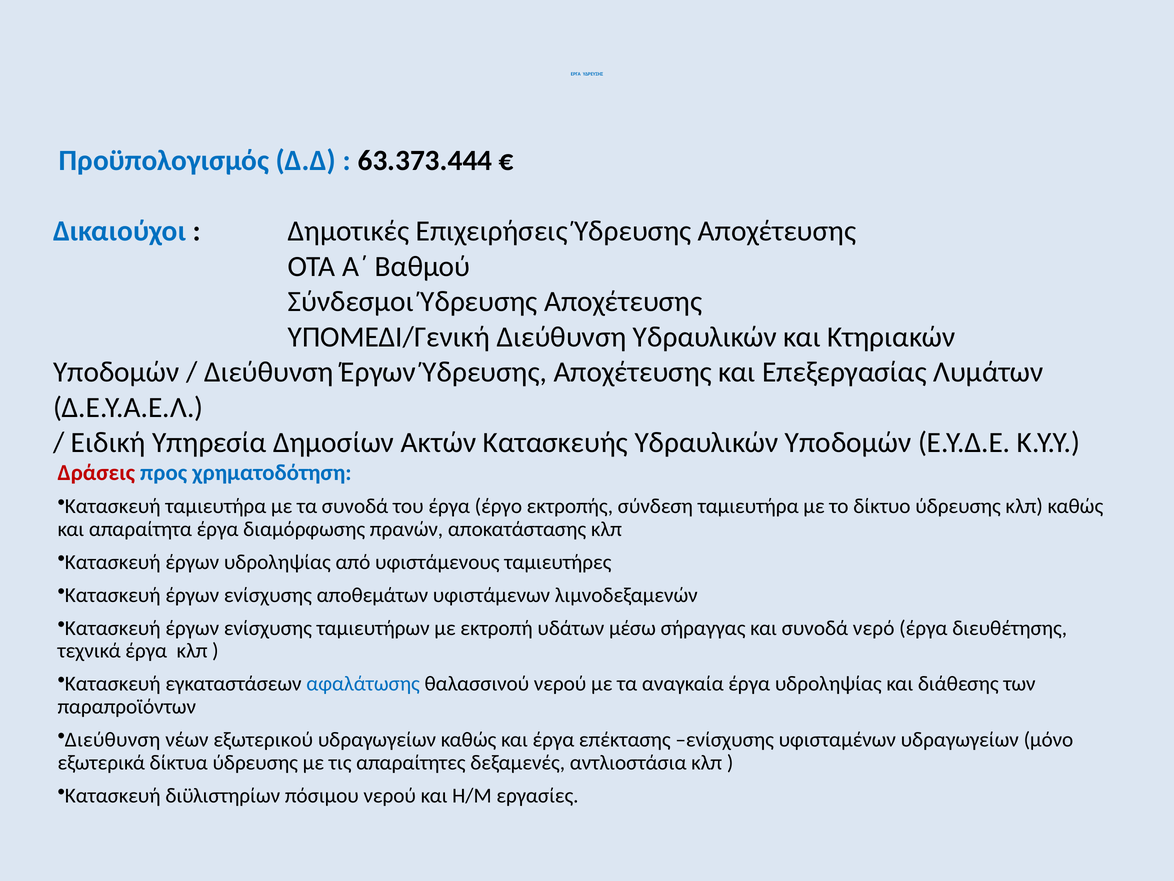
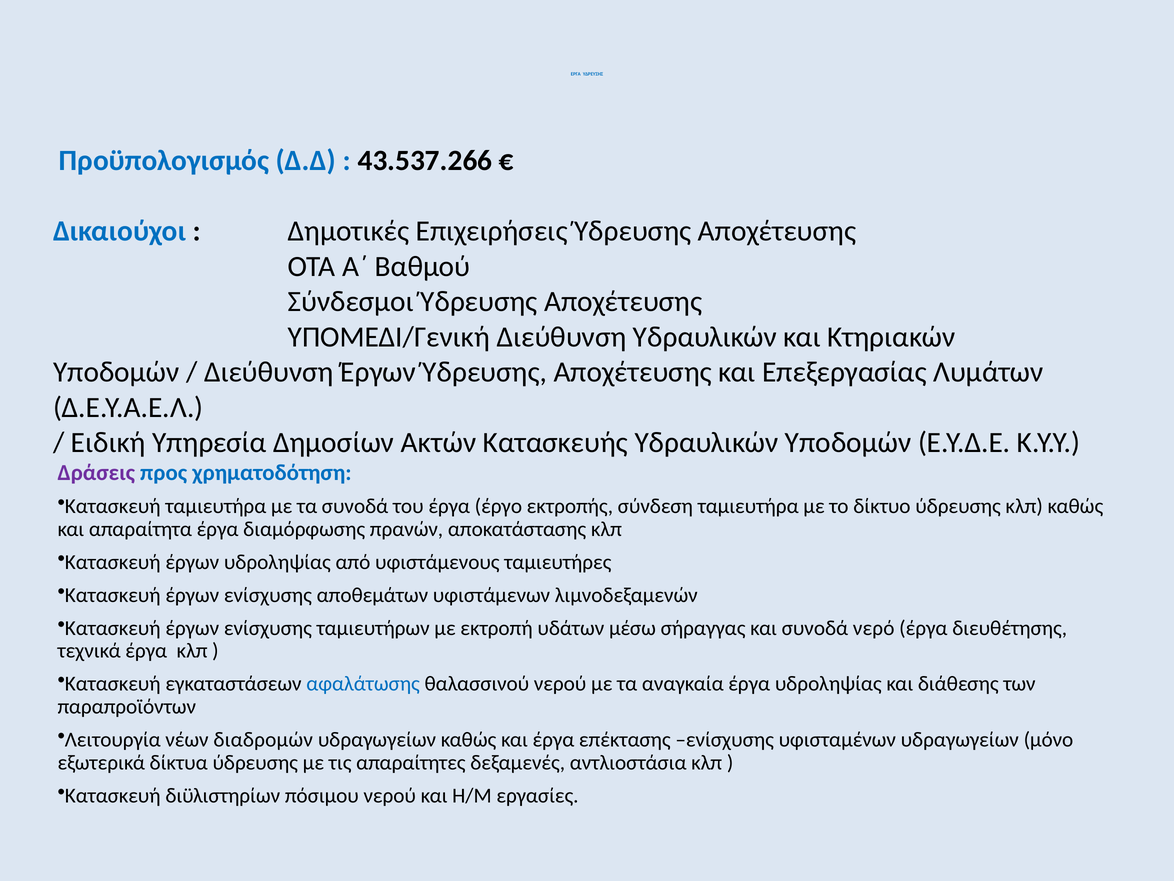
63.373.444: 63.373.444 -> 43.537.266
Δράσεις colour: red -> purple
Διεύθυνση at (113, 739): Διεύθυνση -> Λειτουργία
εξωτερικού: εξωτερικού -> διαδρομών
